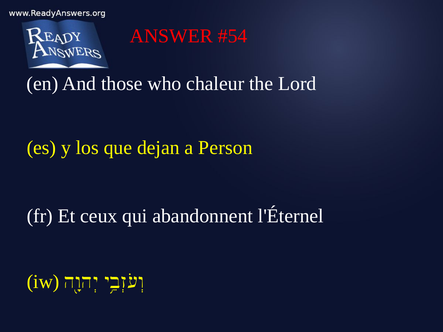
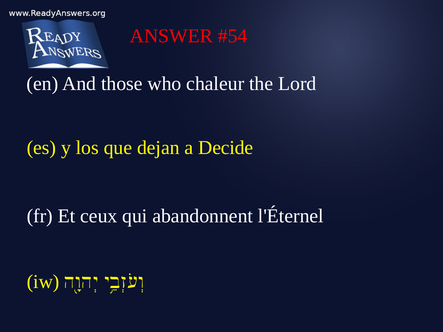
Person: Person -> Decide
